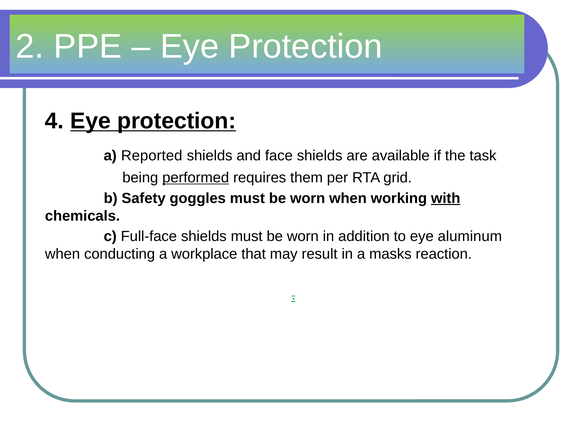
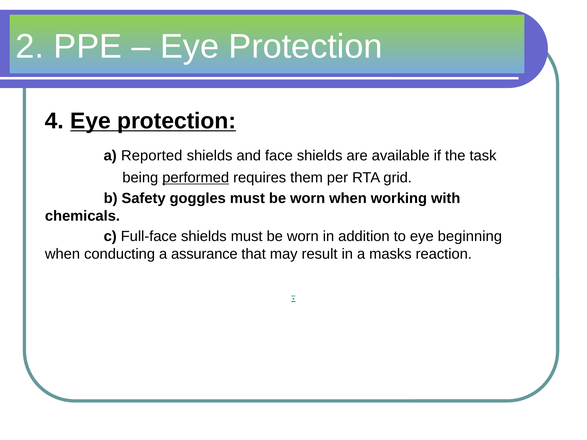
with underline: present -> none
aluminum: aluminum -> beginning
workplace: workplace -> assurance
